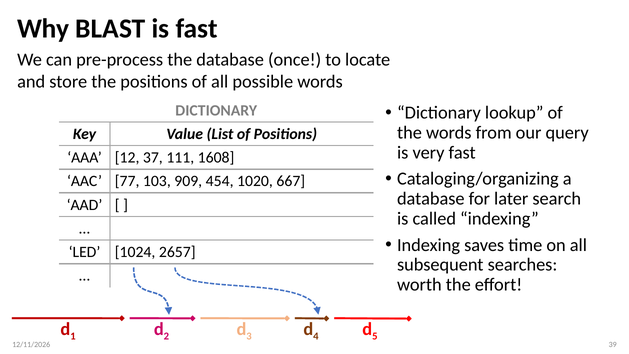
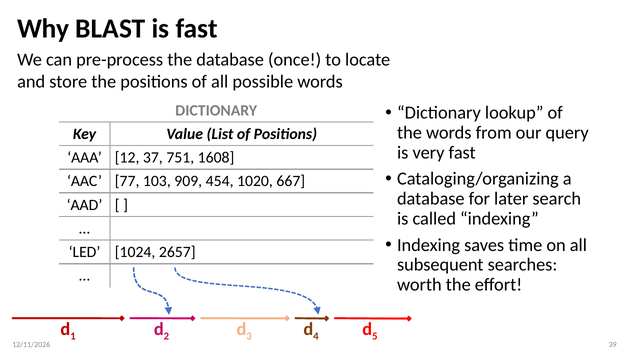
111: 111 -> 751
